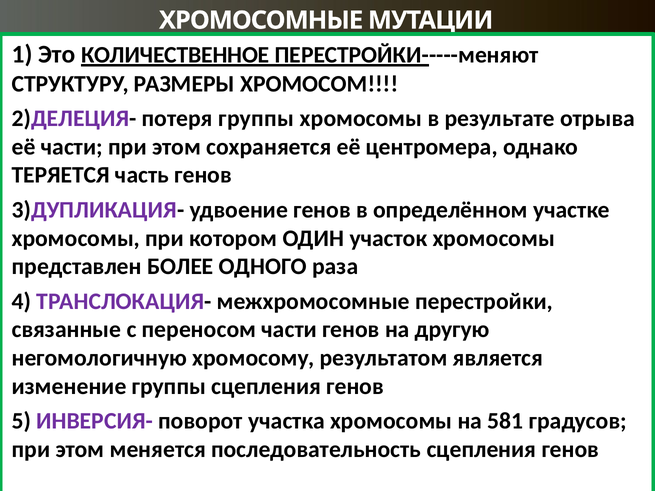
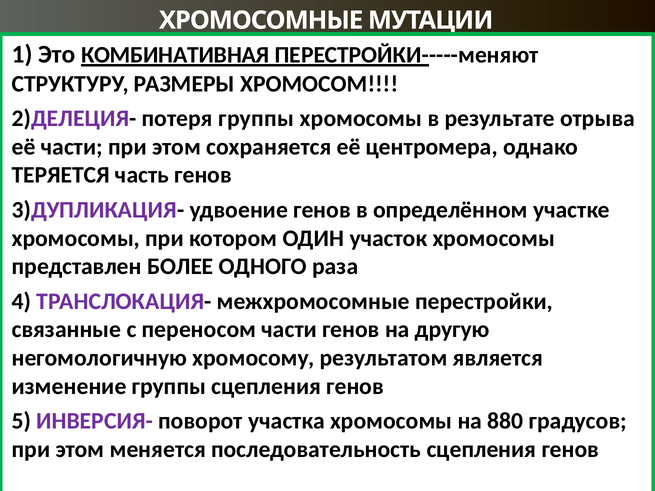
КОЛИЧЕСТВЕННОЕ: КОЛИЧЕСТВЕННОЕ -> КОМБИНАТИВНАЯ
581: 581 -> 880
